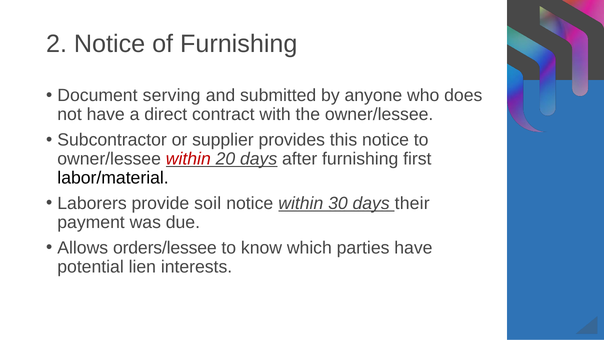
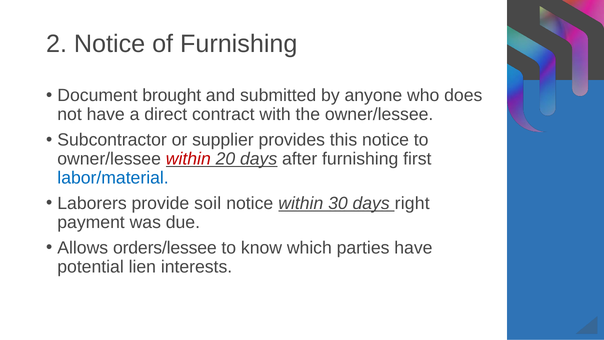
serving: serving -> brought
labor/material colour: black -> blue
their: their -> right
